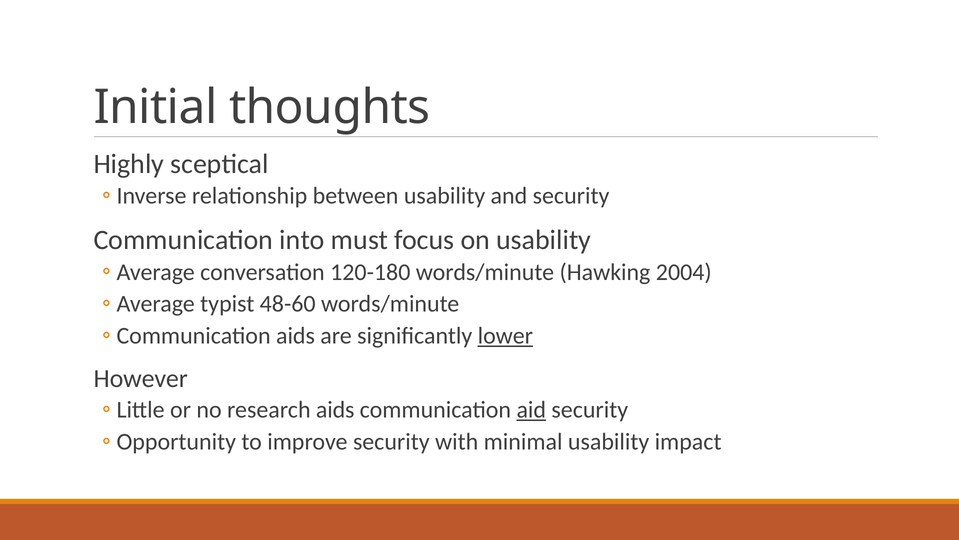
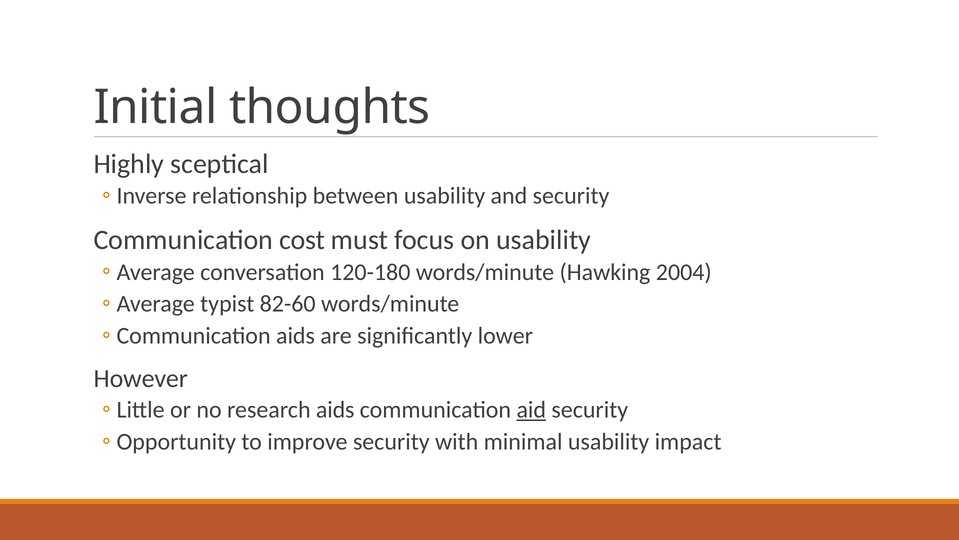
into: into -> cost
48-60: 48-60 -> 82-60
lower underline: present -> none
